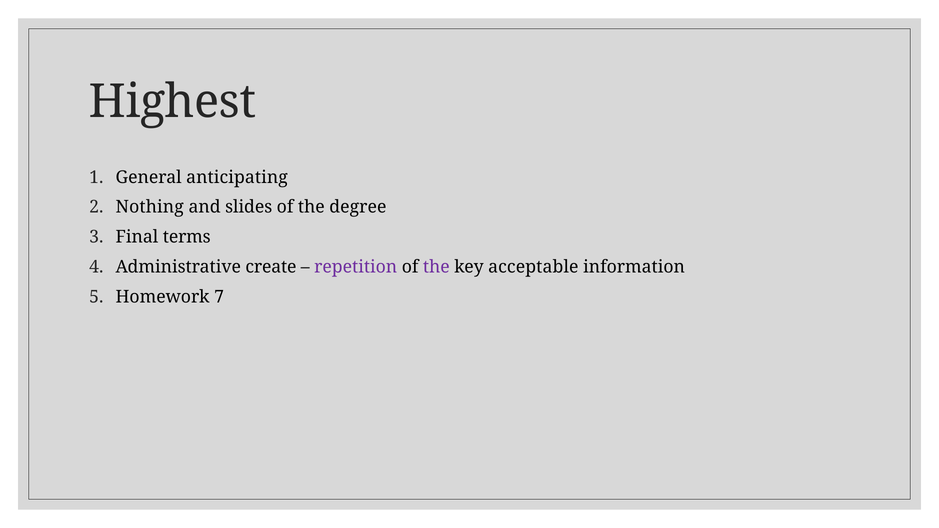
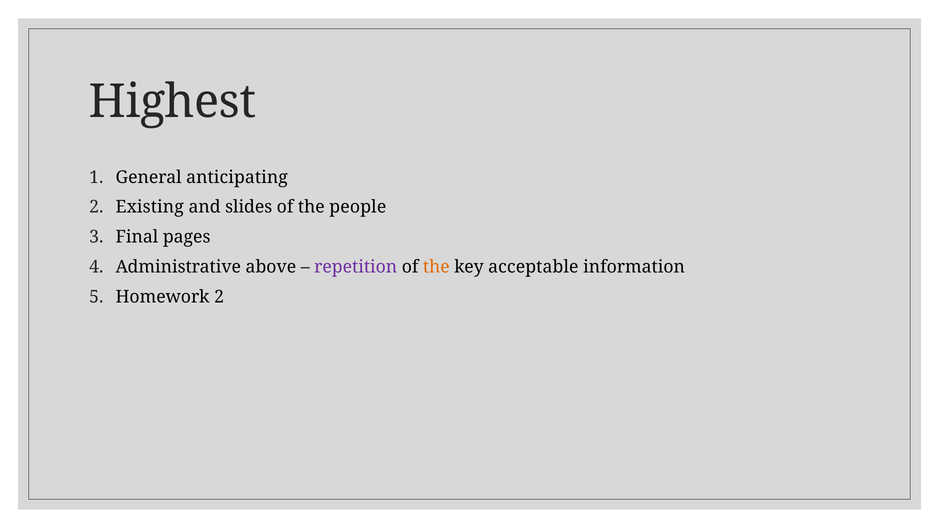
Nothing: Nothing -> Existing
degree: degree -> people
terms: terms -> pages
create: create -> above
the at (436, 267) colour: purple -> orange
Homework 7: 7 -> 2
